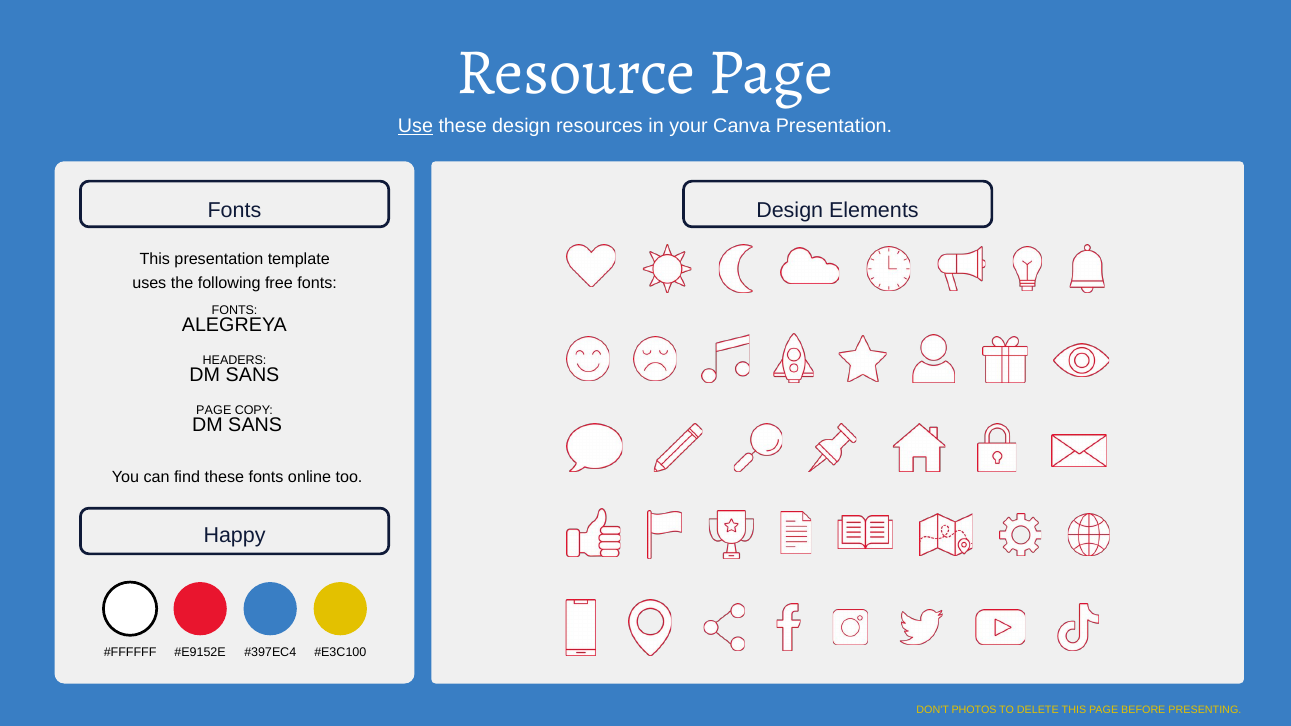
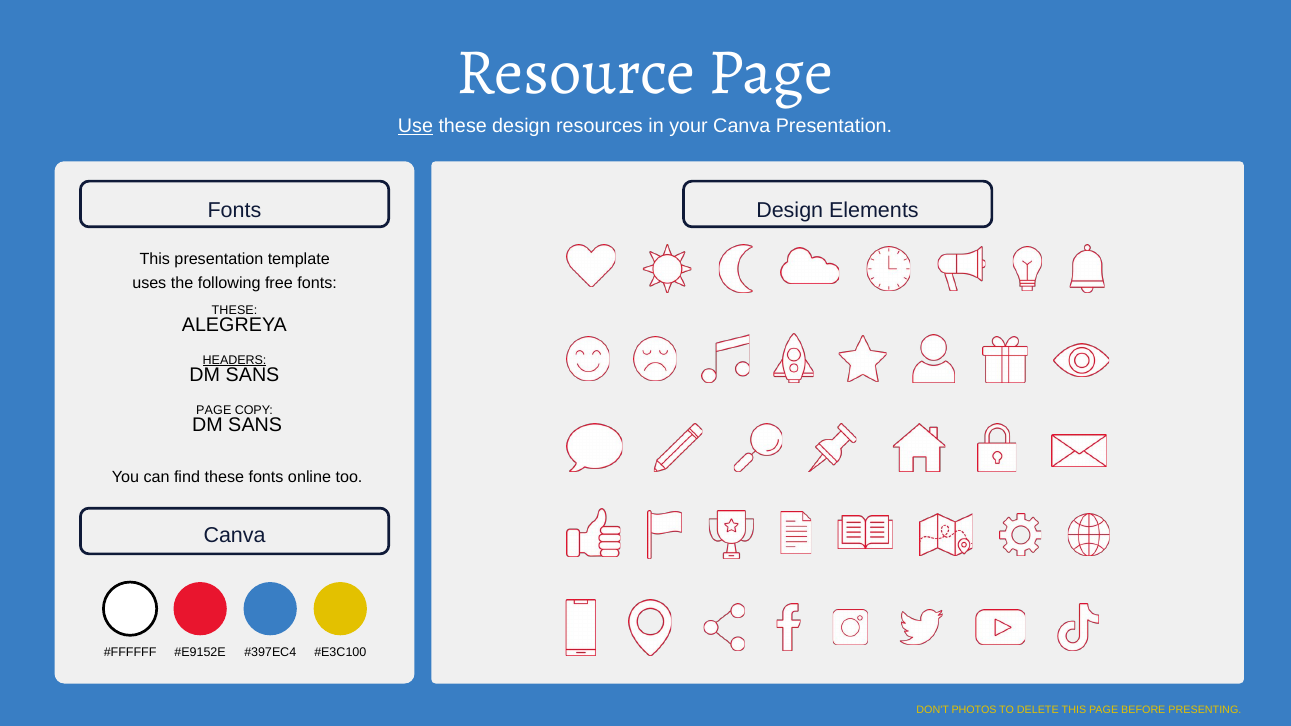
FONTS at (235, 310): FONTS -> THESE
HEADERS underline: none -> present
Happy at (235, 535): Happy -> Canva
